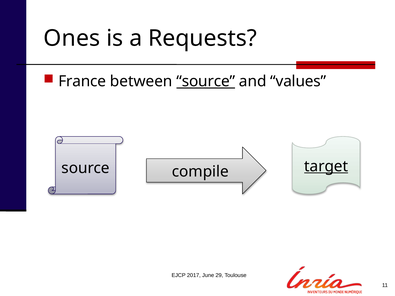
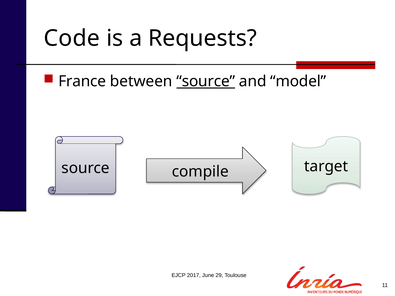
Ones: Ones -> Code
values: values -> model
target underline: present -> none
